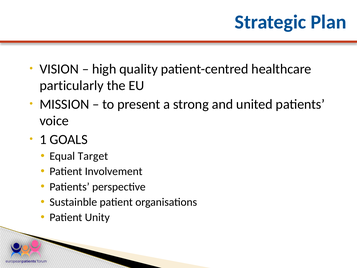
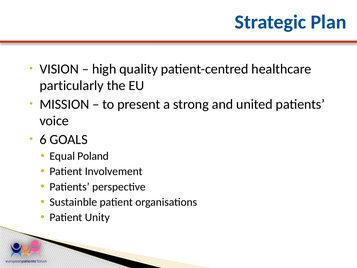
1: 1 -> 6
Target: Target -> Poland
